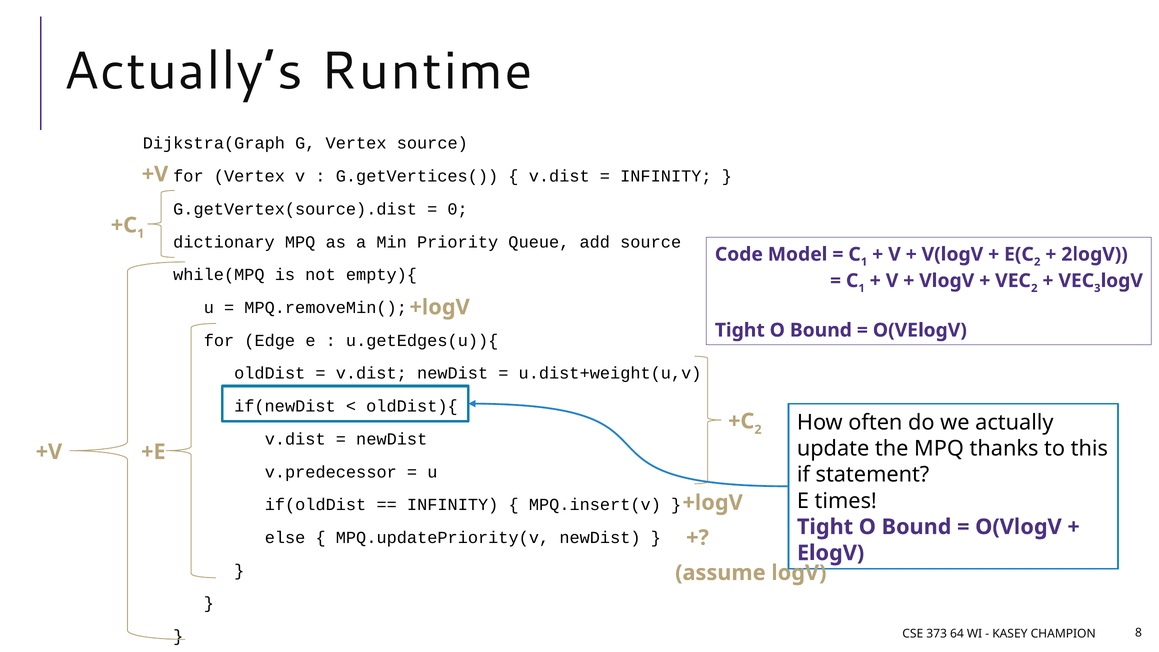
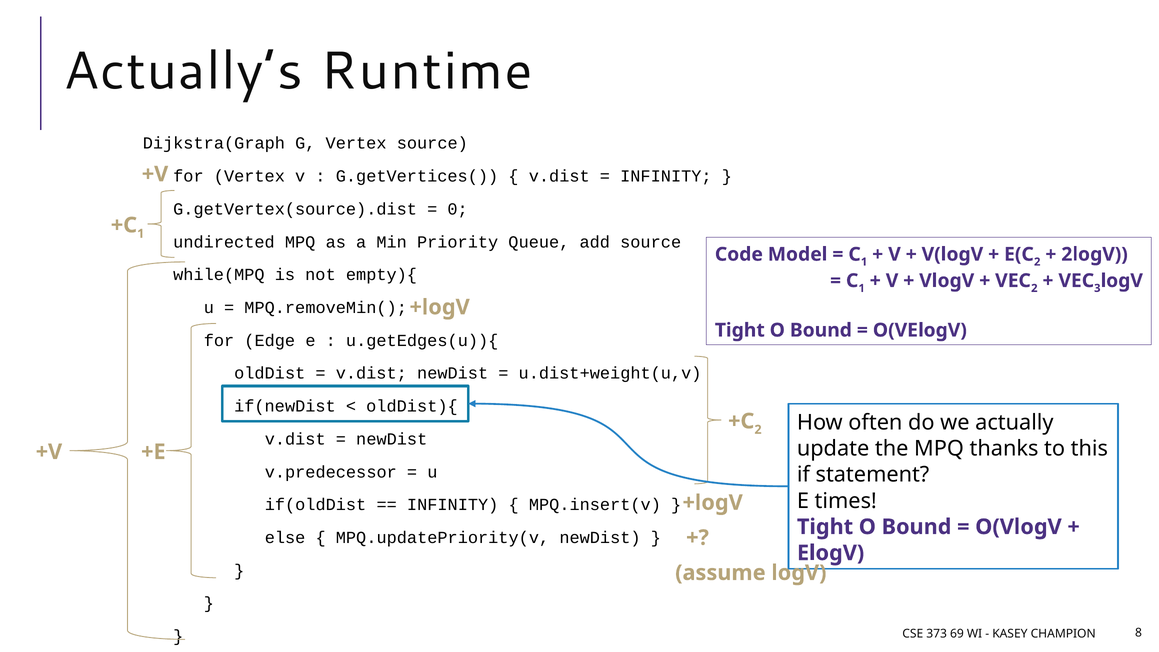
dictionary: dictionary -> undirected
64: 64 -> 69
